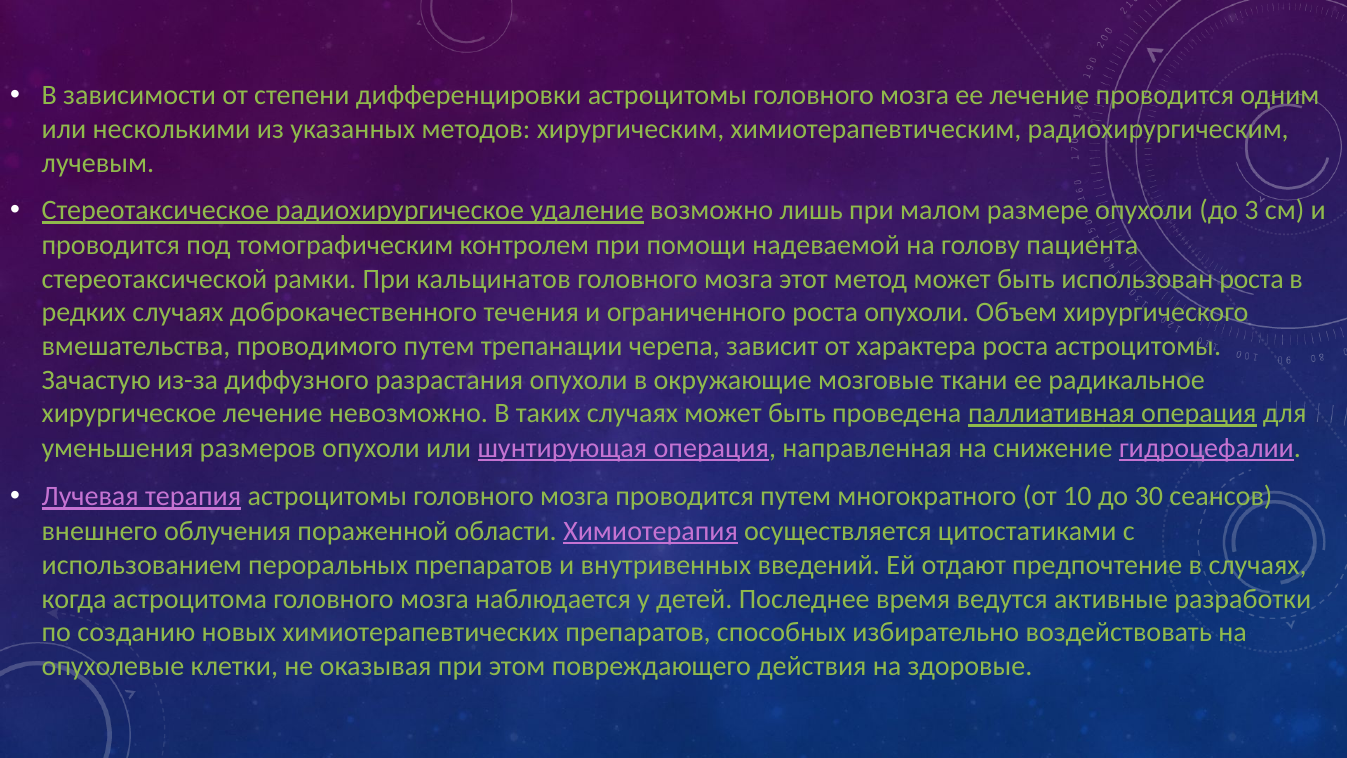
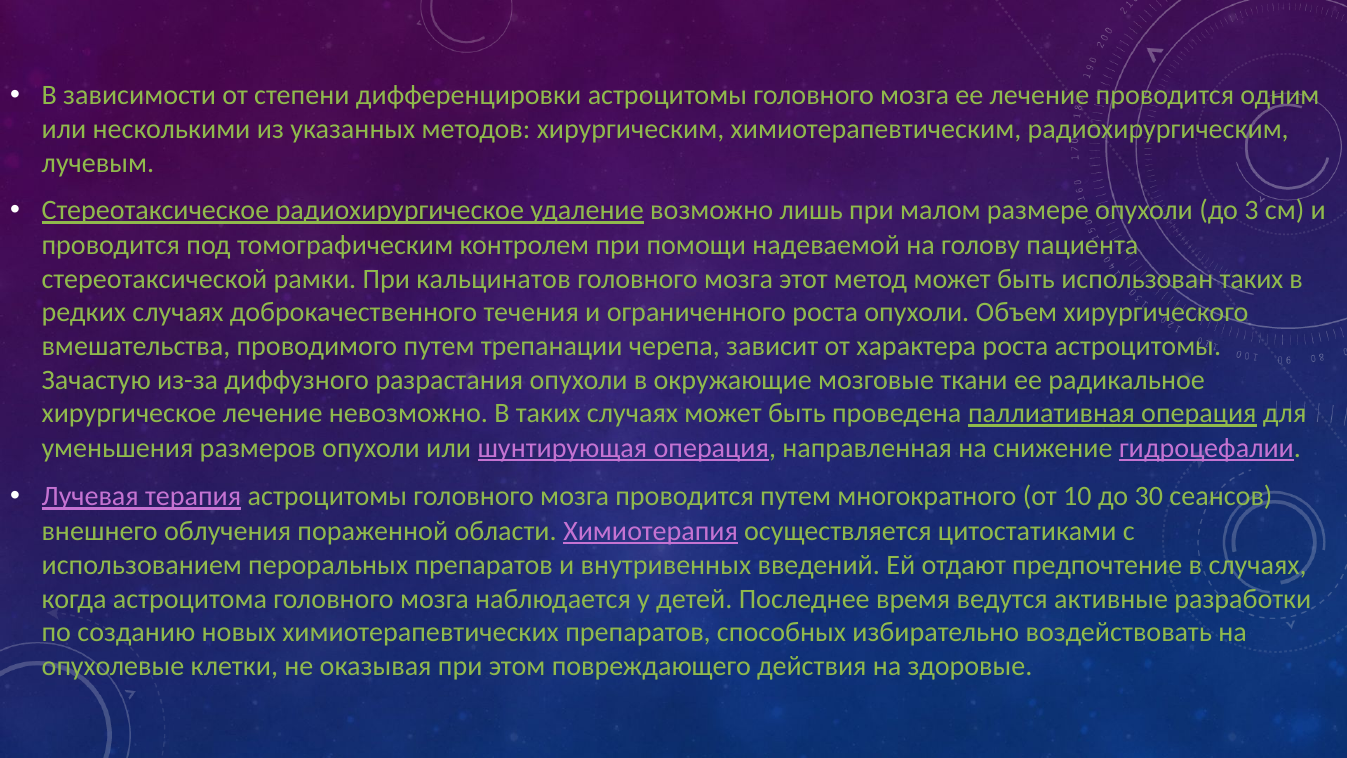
использован роста: роста -> таких
